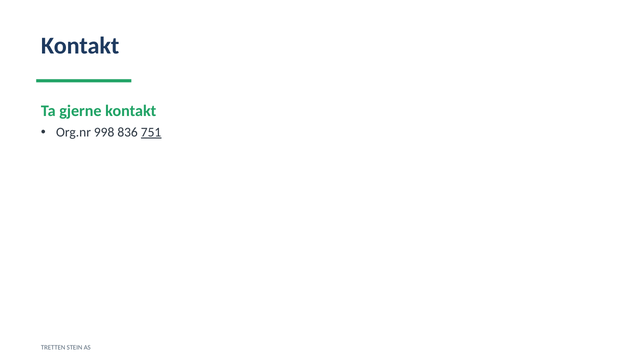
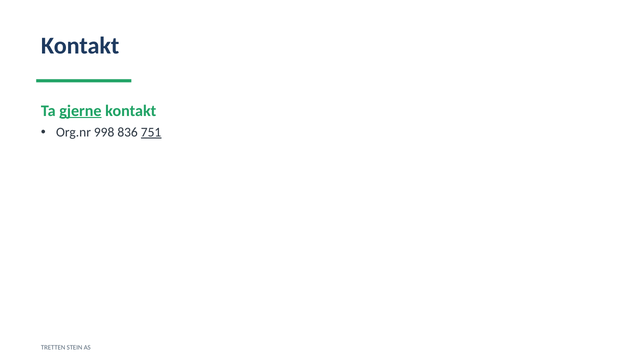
gjerne underline: none -> present
